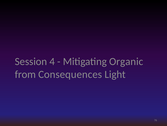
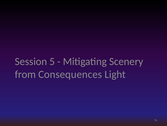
4: 4 -> 5
Organic: Organic -> Scenery
